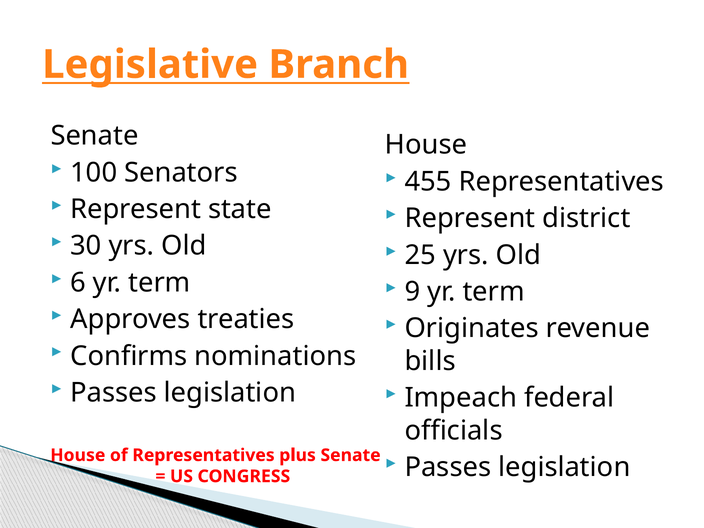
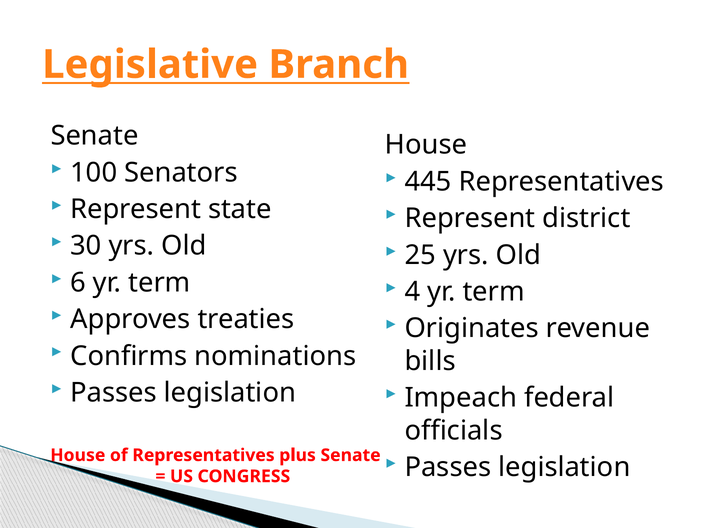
455: 455 -> 445
9: 9 -> 4
